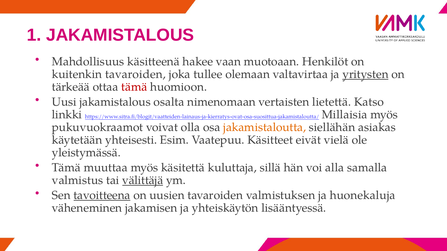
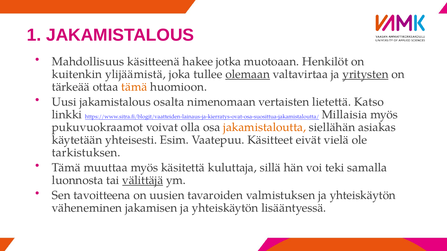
vaan: vaan -> jotka
kuitenkin tavaroiden: tavaroiden -> ylijäämistä
olemaan underline: none -> present
tämä at (134, 87) colour: red -> orange
yleistymässä: yleistymässä -> tarkistuksen
alla: alla -> teki
valmistus: valmistus -> luonnosta
tavoitteena underline: present -> none
valmistuksen ja huonekaluja: huonekaluja -> yhteiskäytön
